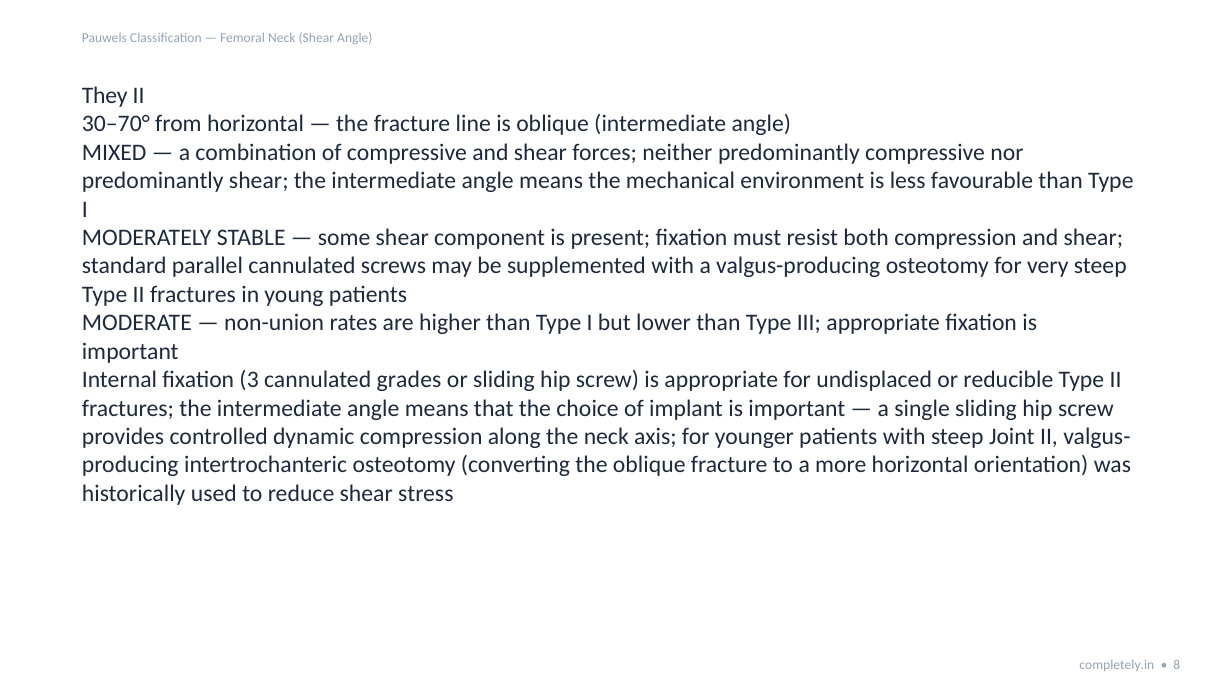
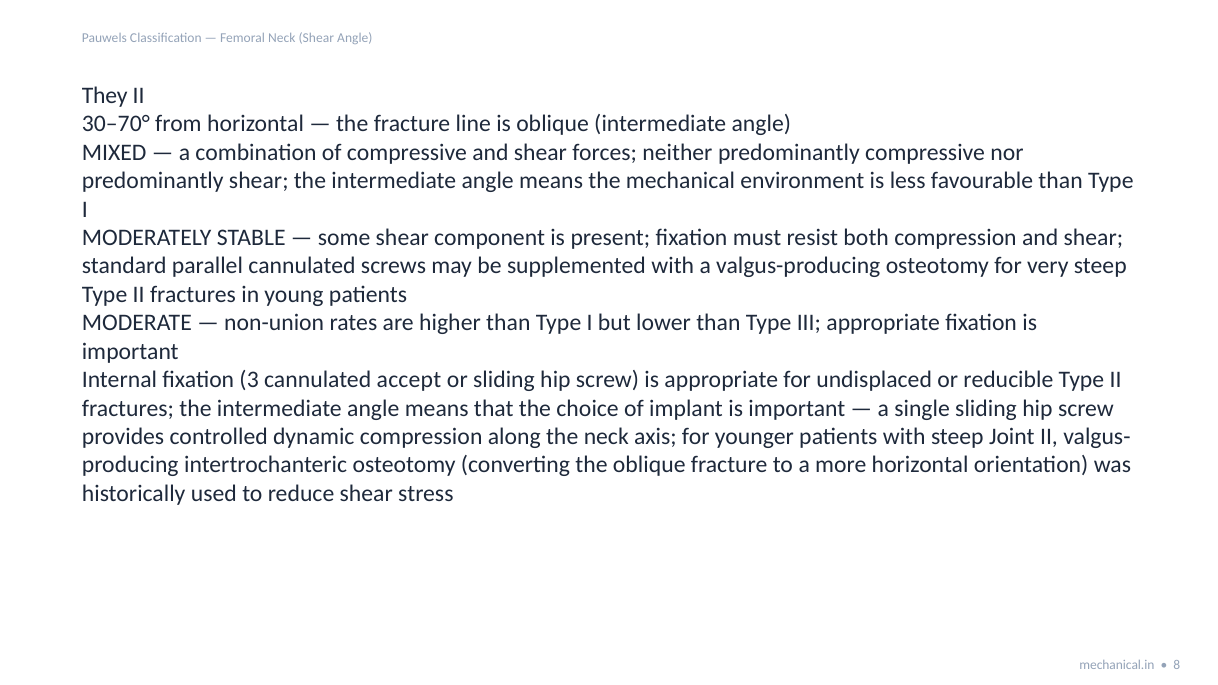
grades: grades -> accept
completely.in: completely.in -> mechanical.in
